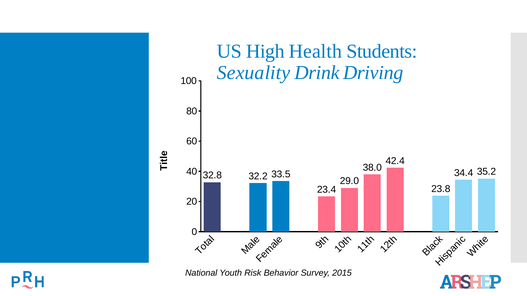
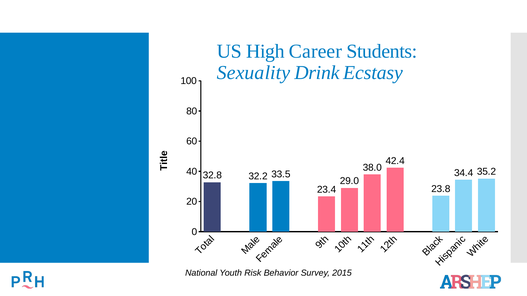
Health: Health -> Career
Driving: Driving -> Ecstasy
